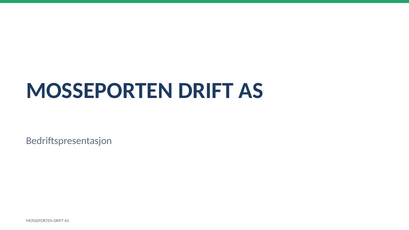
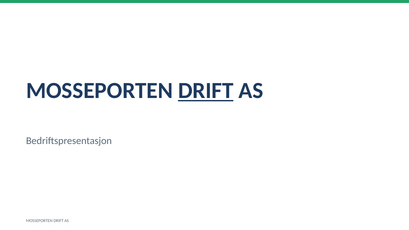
DRIFT at (206, 91) underline: none -> present
